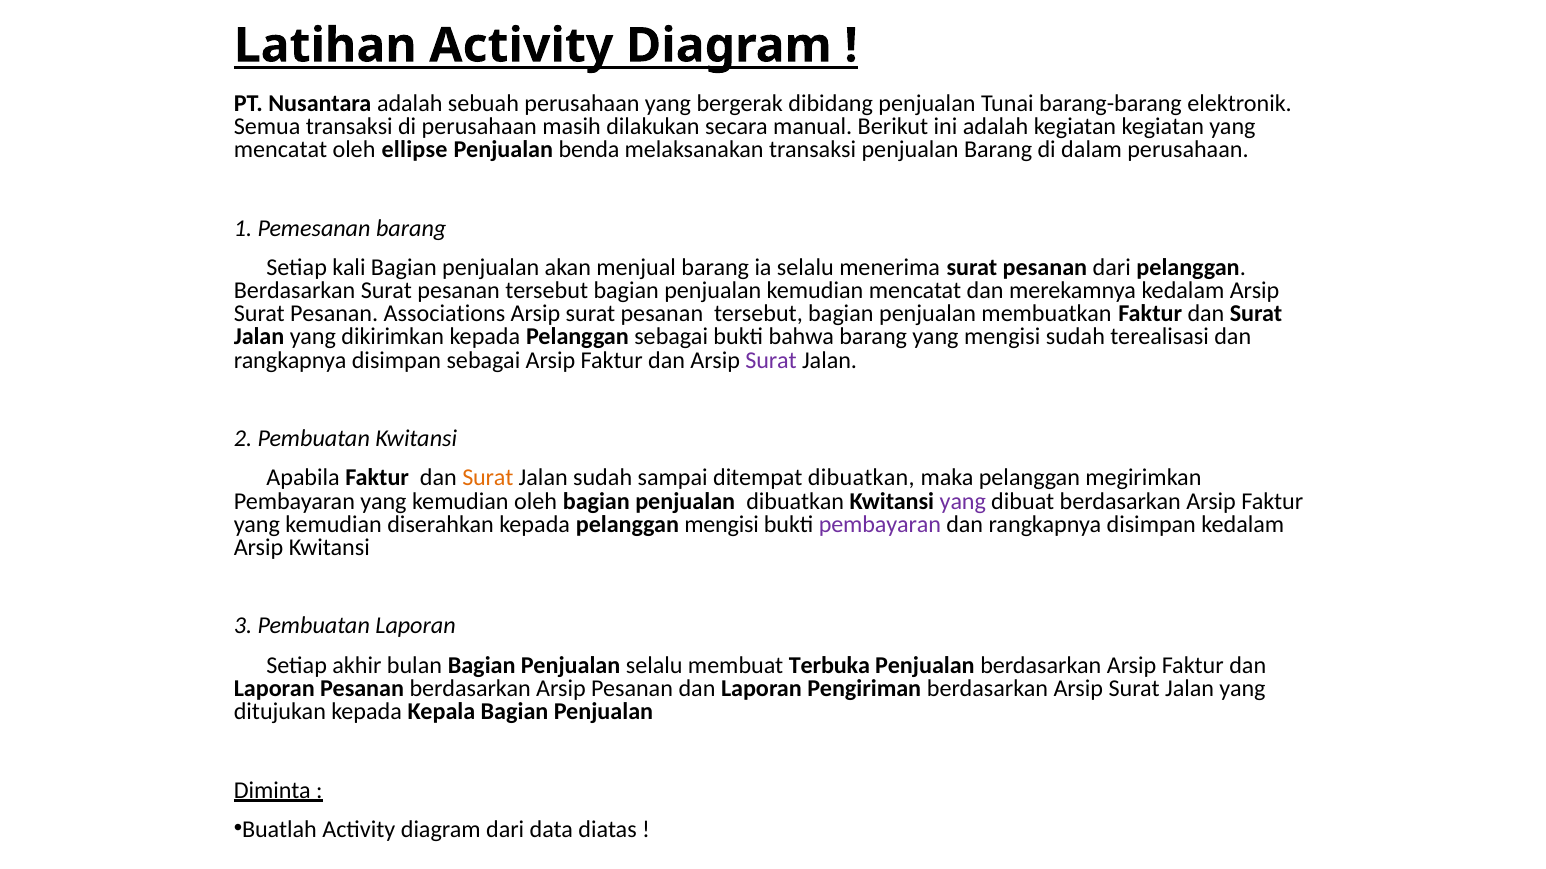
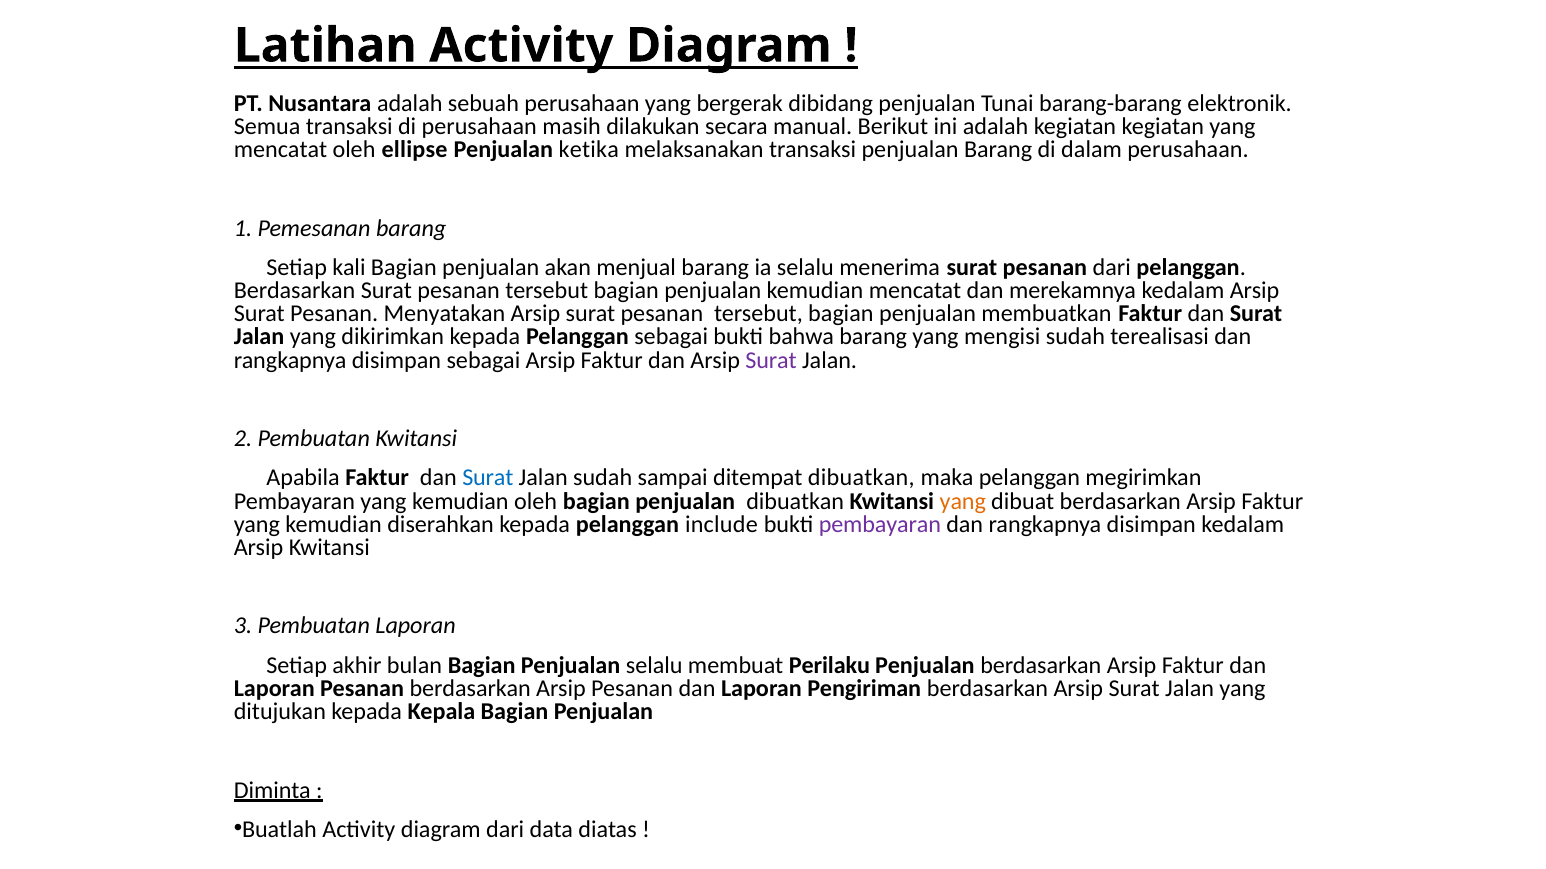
benda: benda -> ketika
Associations: Associations -> Menyatakan
Surat at (488, 478) colour: orange -> blue
yang at (963, 501) colour: purple -> orange
pelanggan mengisi: mengisi -> include
Terbuka: Terbuka -> Perilaku
